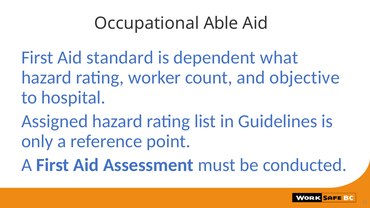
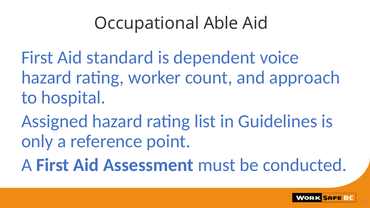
what: what -> voice
objective: objective -> approach
